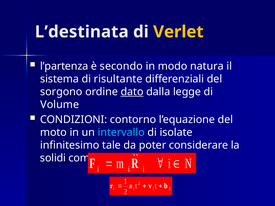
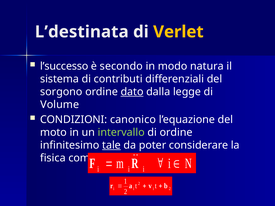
l’partenza: l’partenza -> l’successo
risultante: risultante -> contributi
contorno: contorno -> canonico
intervallo colour: light blue -> light green
di isolate: isolate -> ordine
tale underline: none -> present
solidi: solidi -> fisica
